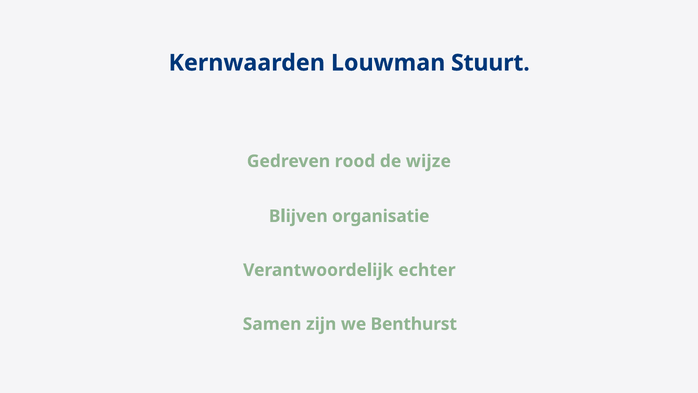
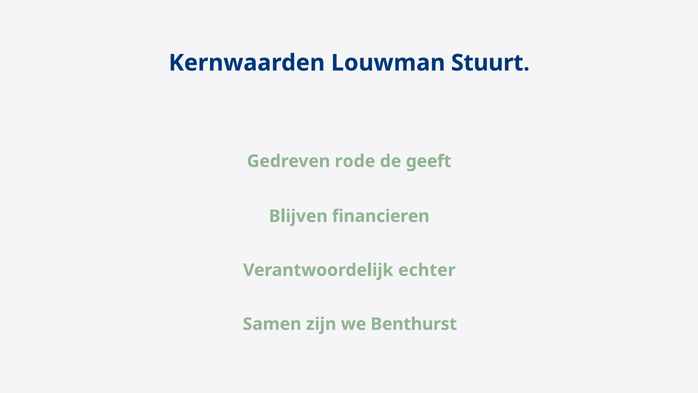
rood: rood -> rode
wijze: wijze -> geeft
organisatie: organisatie -> financieren
